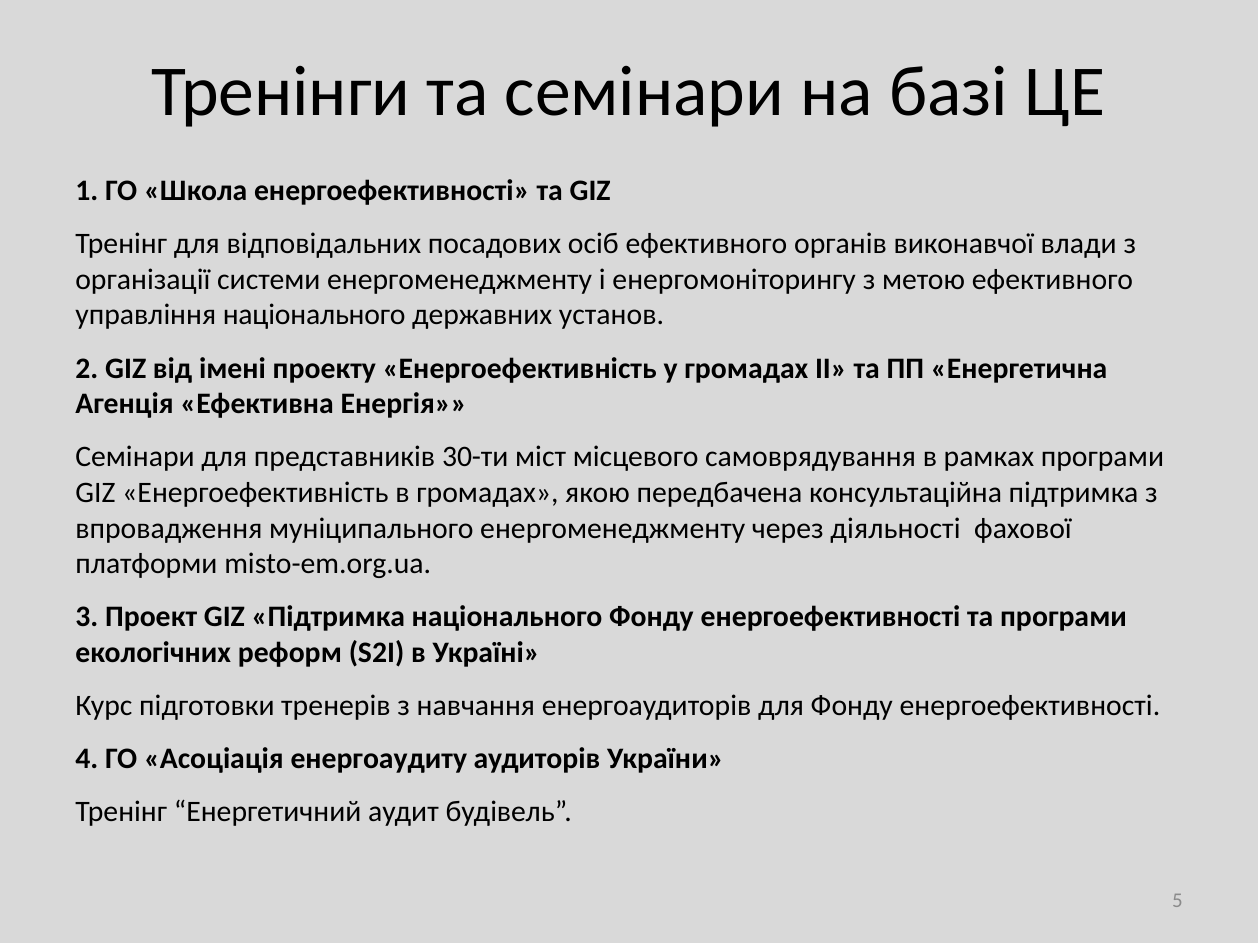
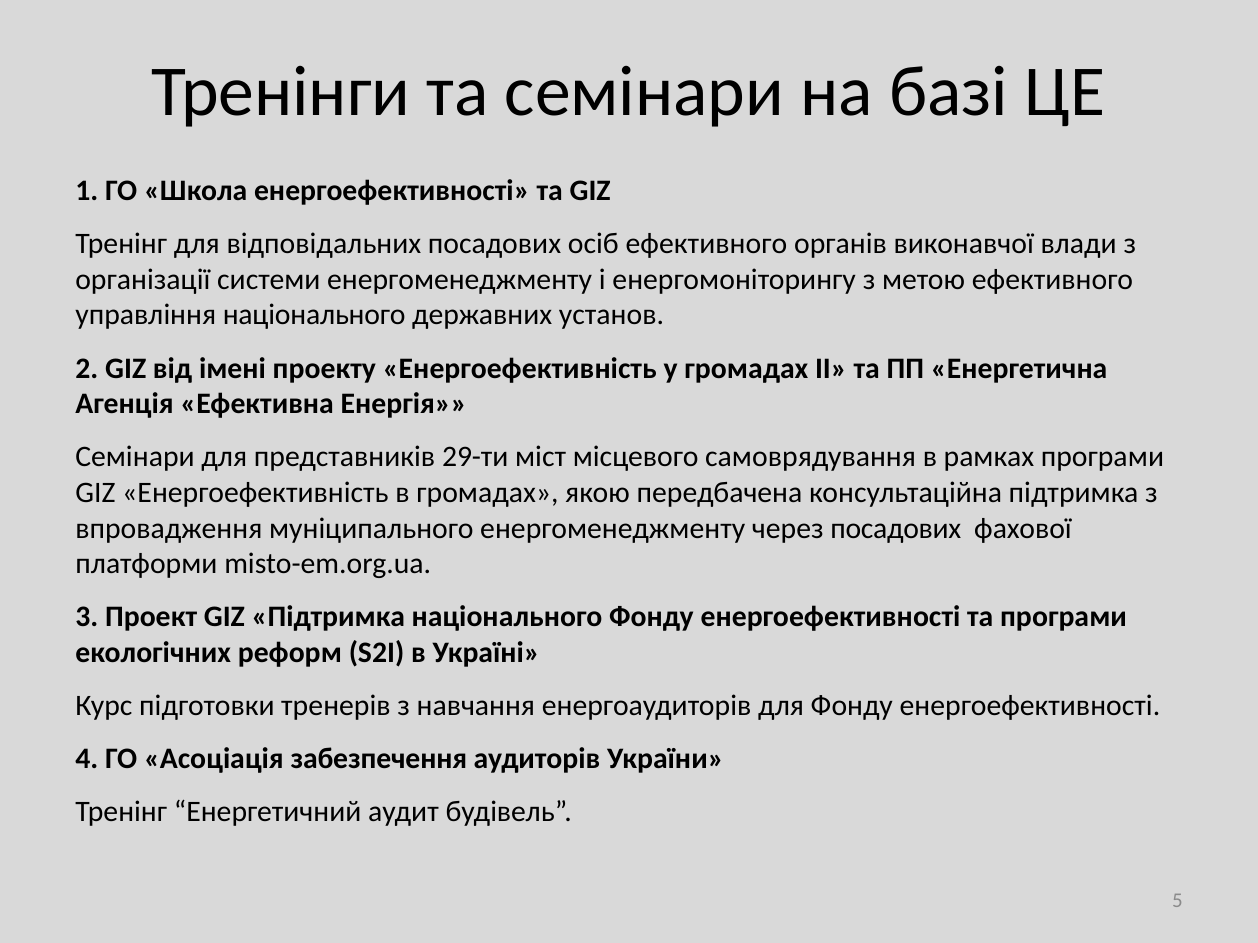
30-ти: 30-ти -> 29-ти
через діяльності: діяльності -> посадових
енергоаудиту: енергоаудиту -> забезпечення
